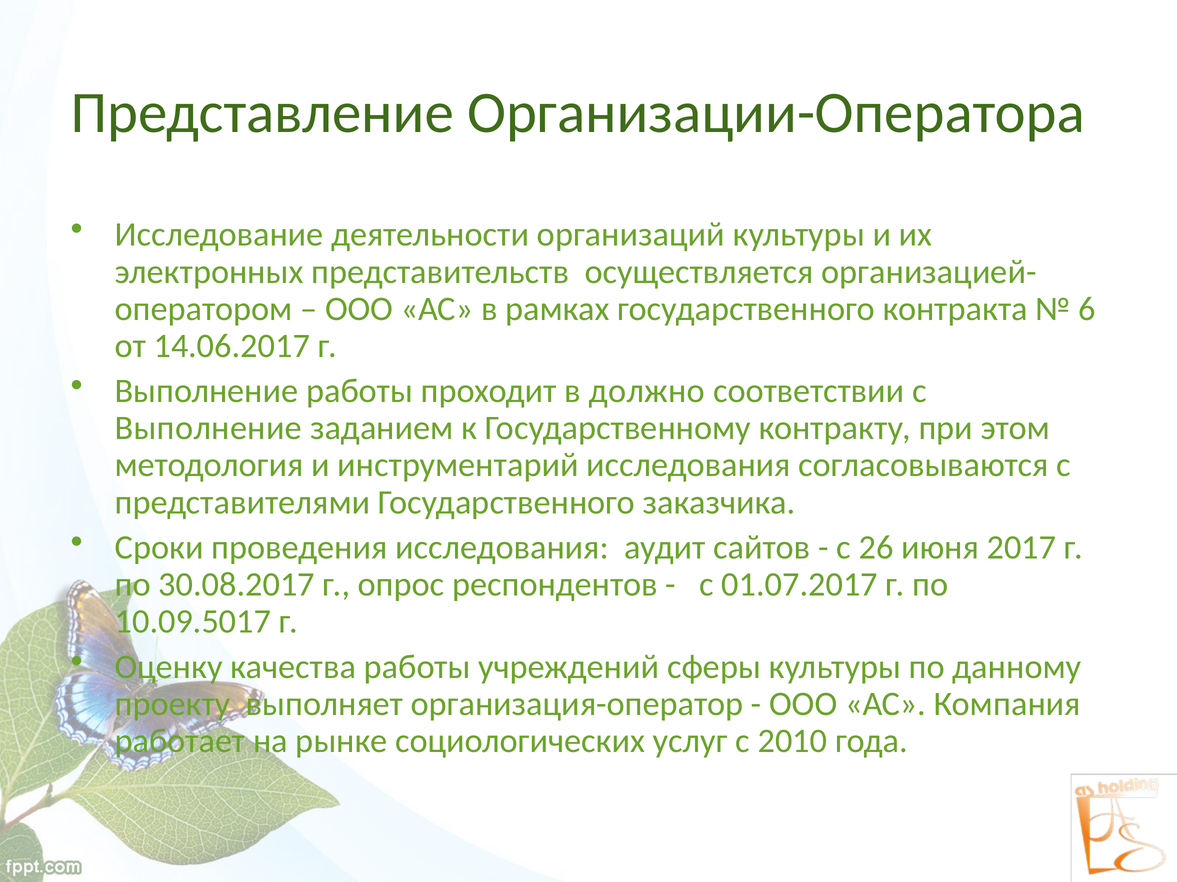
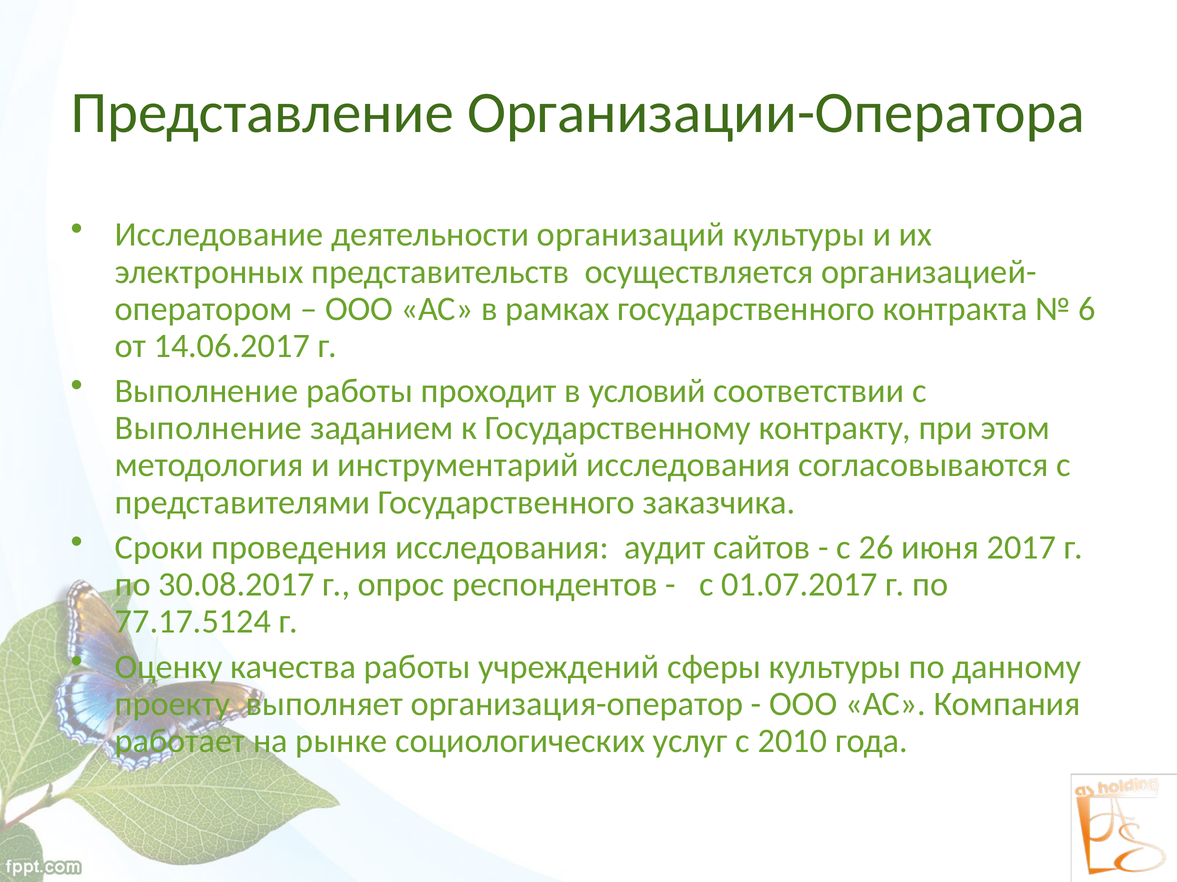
должно: должно -> условий
10.09.5017: 10.09.5017 -> 77.17.5124
